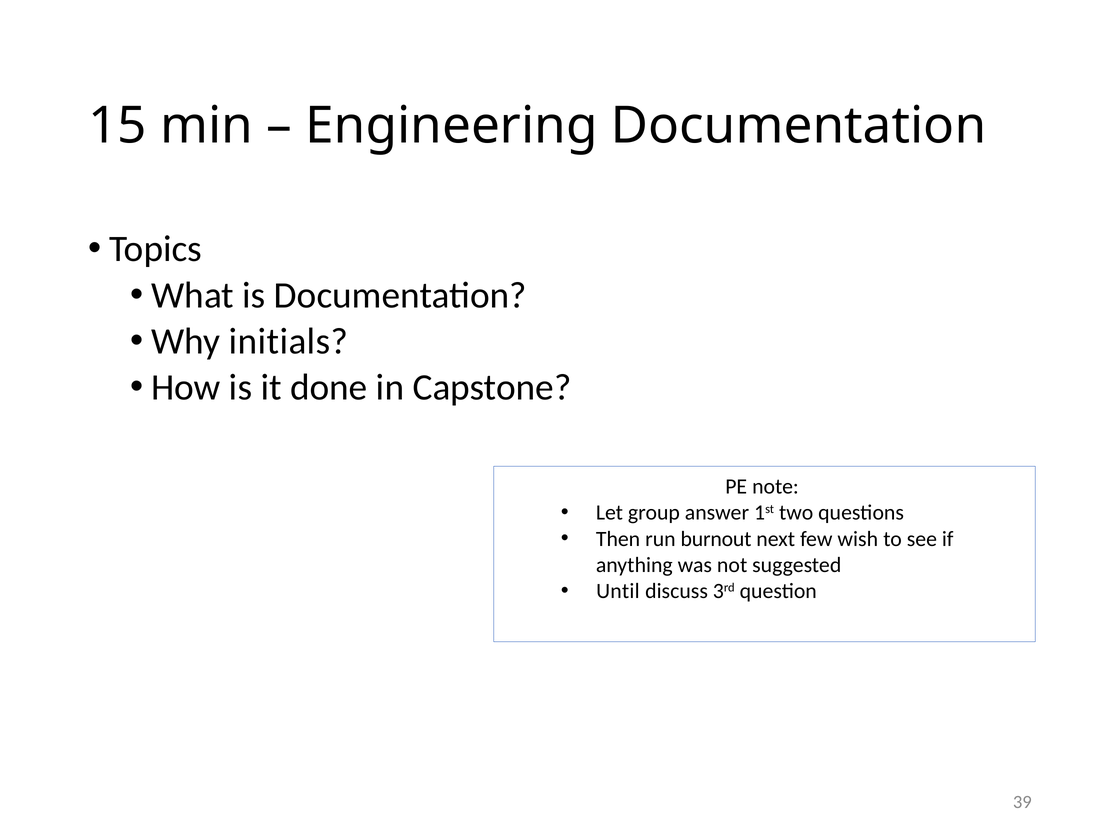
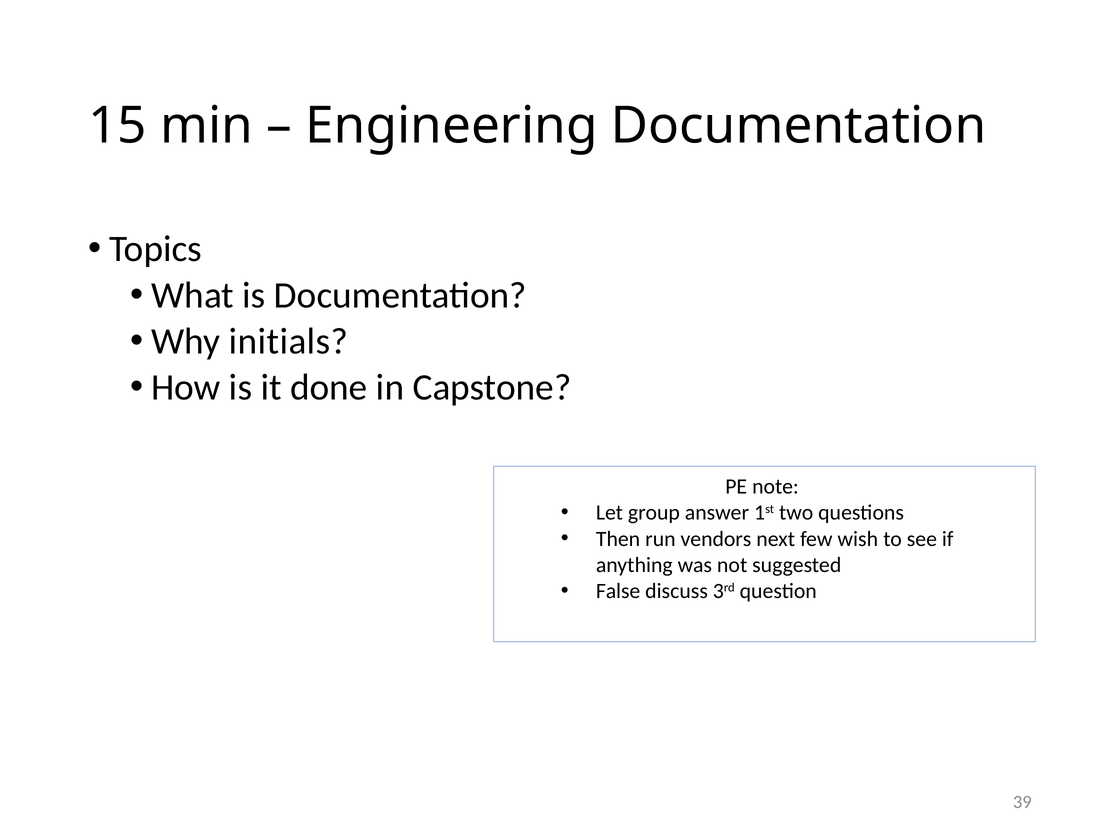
burnout: burnout -> vendors
Until: Until -> False
